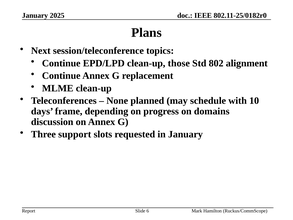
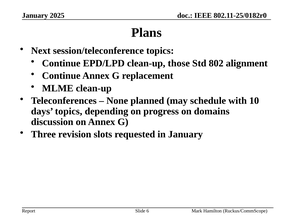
days frame: frame -> topics
support: support -> revision
